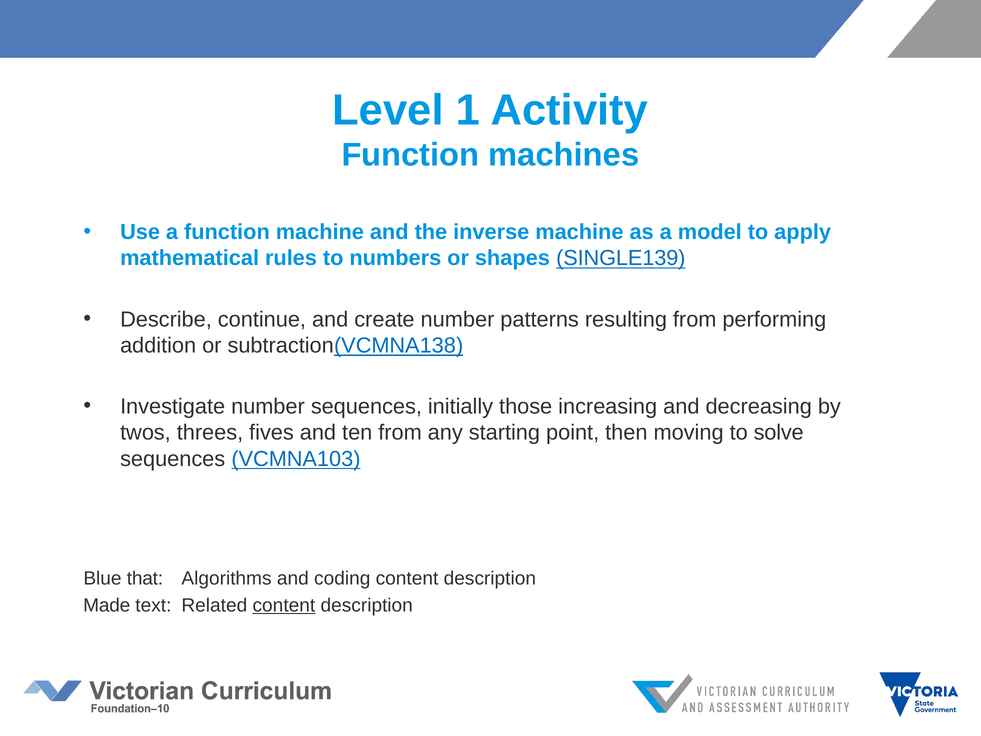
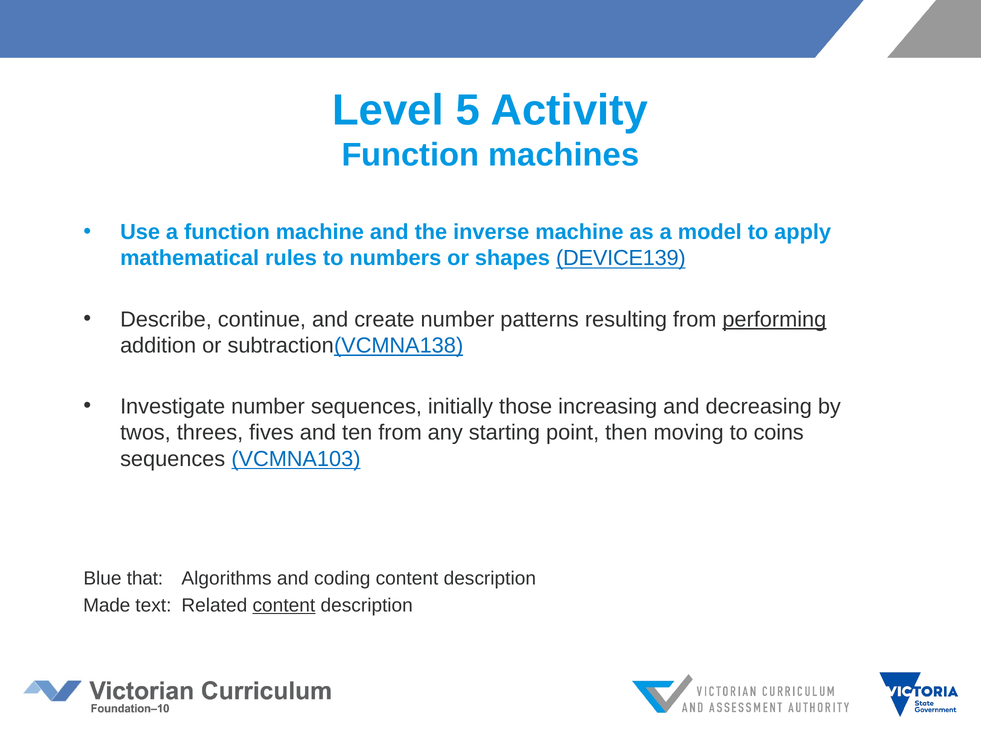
1: 1 -> 5
SINGLE139: SINGLE139 -> DEVICE139
performing underline: none -> present
solve: solve -> coins
